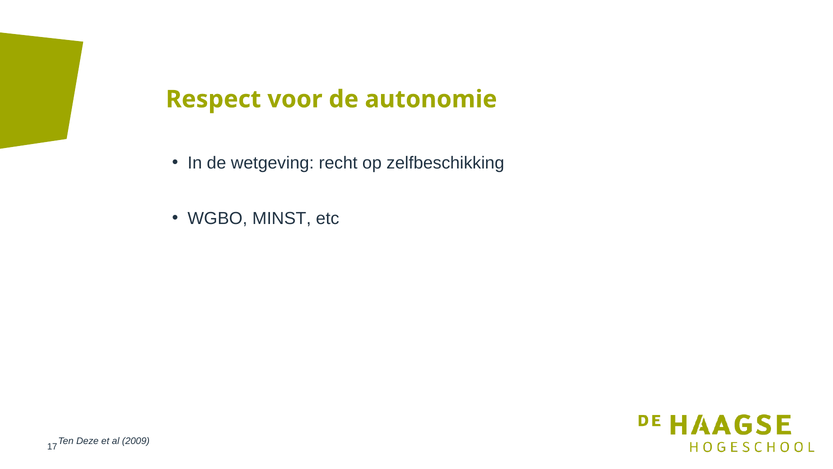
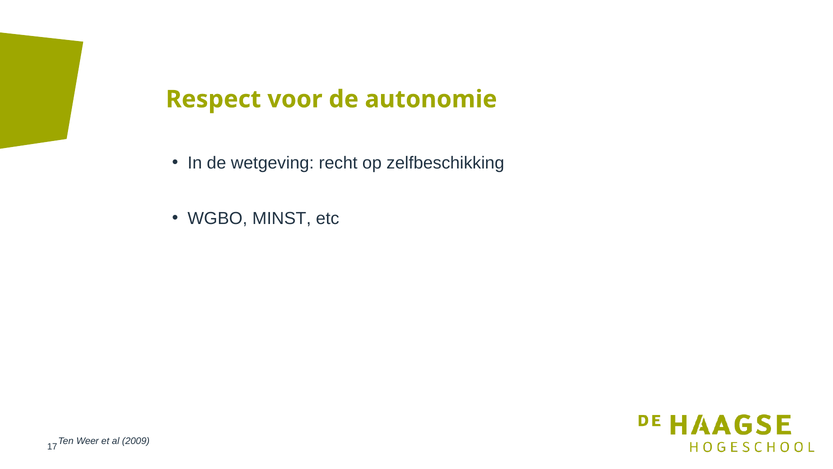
Deze: Deze -> Weer
